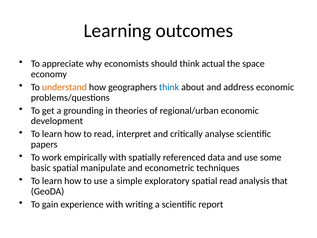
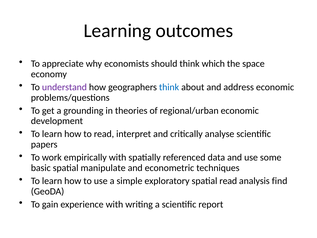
actual: actual -> which
understand colour: orange -> purple
that: that -> find
